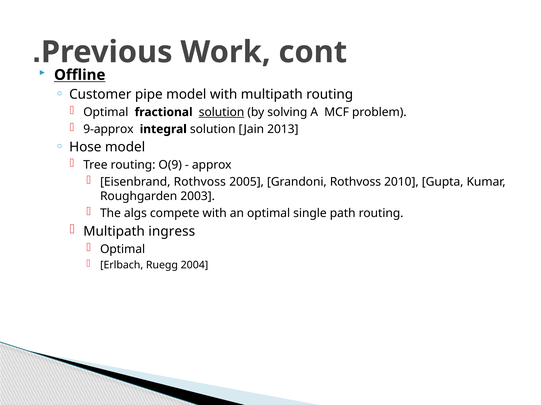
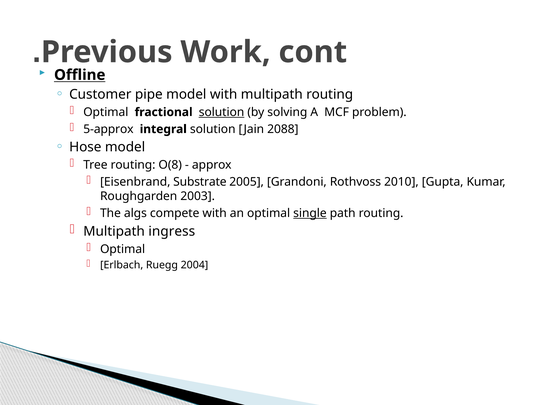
9-approx: 9-approx -> 5-approx
2013: 2013 -> 2088
O(9: O(9 -> O(8
Eisenbrand Rothvoss: Rothvoss -> Substrate
single underline: none -> present
